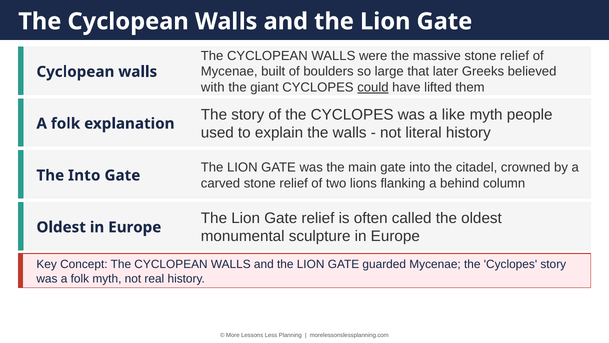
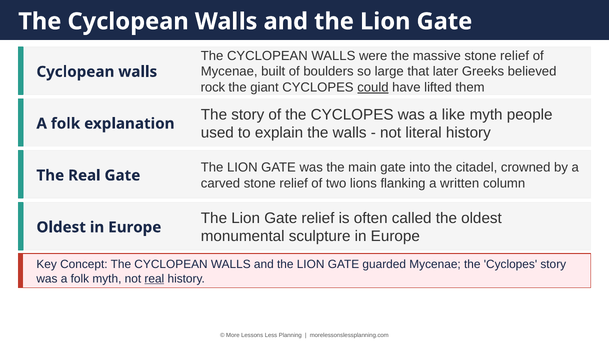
with: with -> rock
The Into: Into -> Real
behind: behind -> written
real at (154, 278) underline: none -> present
